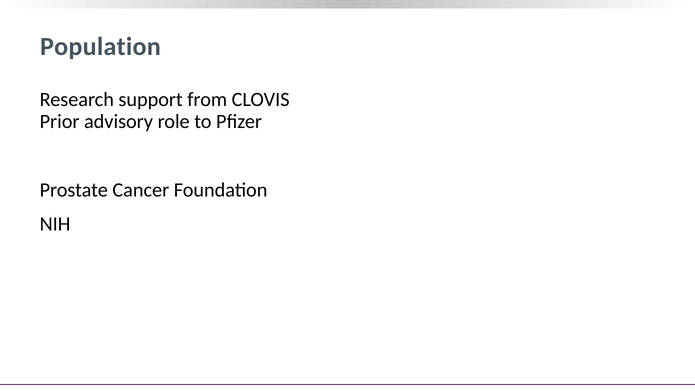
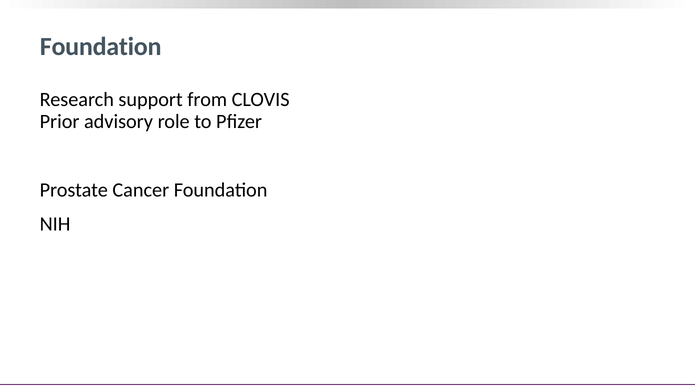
Population at (100, 47): Population -> Foundation
